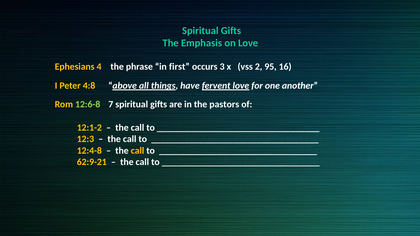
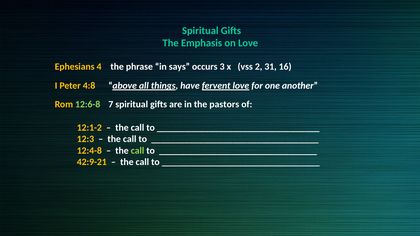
first: first -> says
95: 95 -> 31
call at (137, 151) colour: yellow -> light green
62:9-21: 62:9-21 -> 42:9-21
